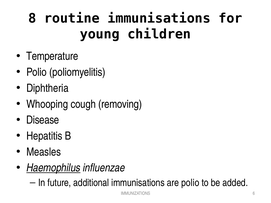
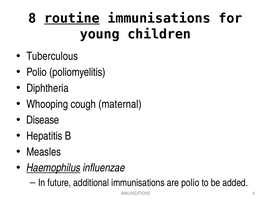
routine underline: none -> present
Temperature: Temperature -> Tuberculous
removing: removing -> maternal
